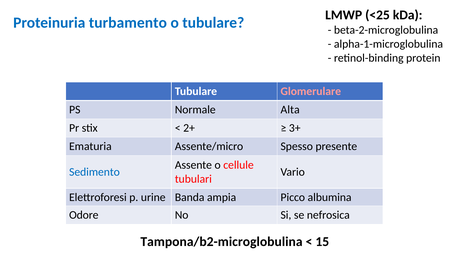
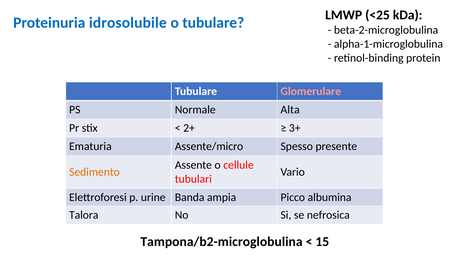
turbamento: turbamento -> idrosolubile
Sedimento colour: blue -> orange
Odore: Odore -> Talora
